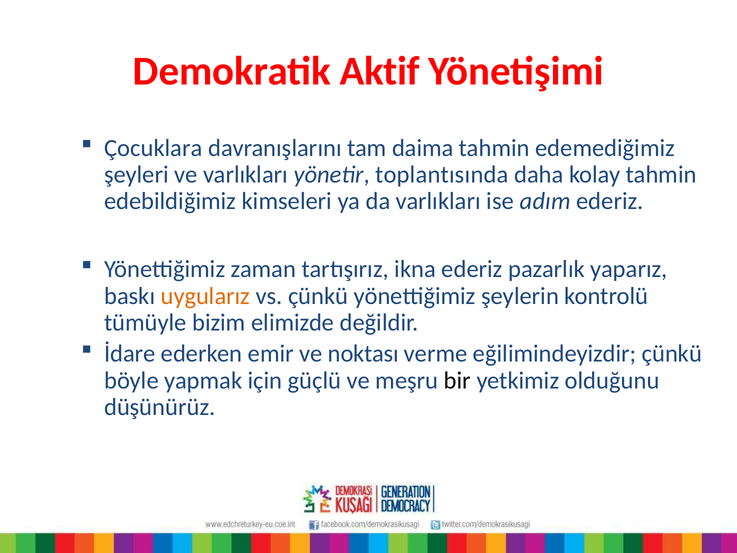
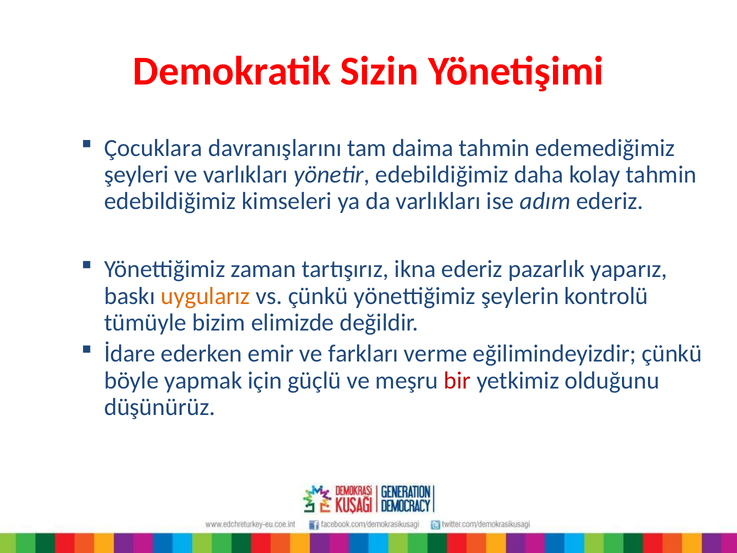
Aktif: Aktif -> Sizin
yönetir toplantısında: toplantısında -> edebildiğimiz
noktası: noktası -> farkları
bir colour: black -> red
